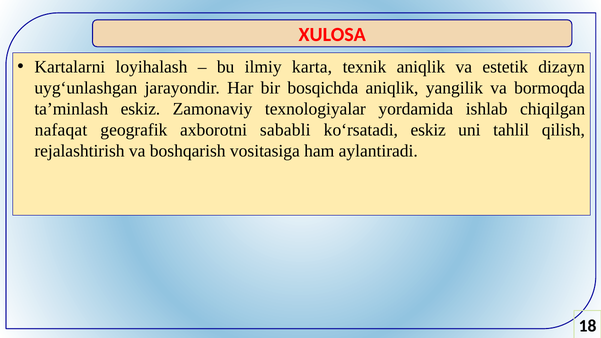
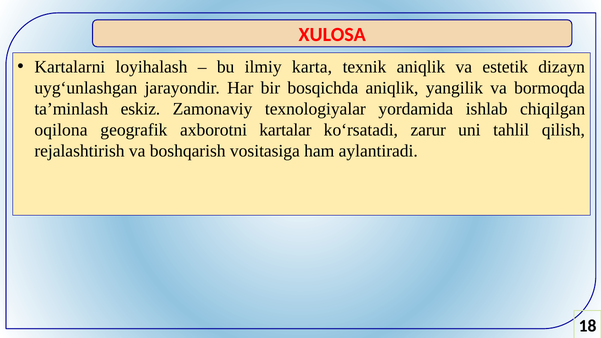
nafaqat: nafaqat -> oqilona
sababli: sababli -> kartalar
ko‘rsatadi eskiz: eskiz -> zarur
